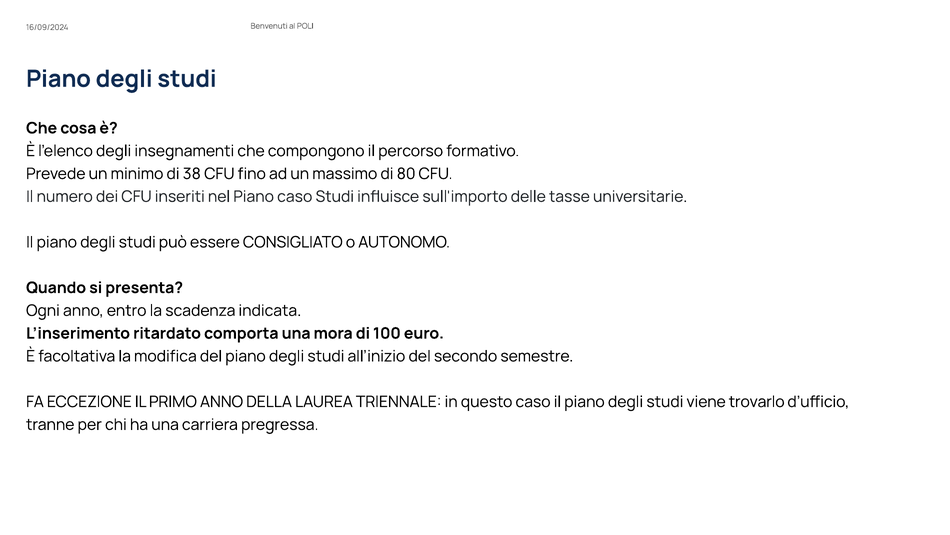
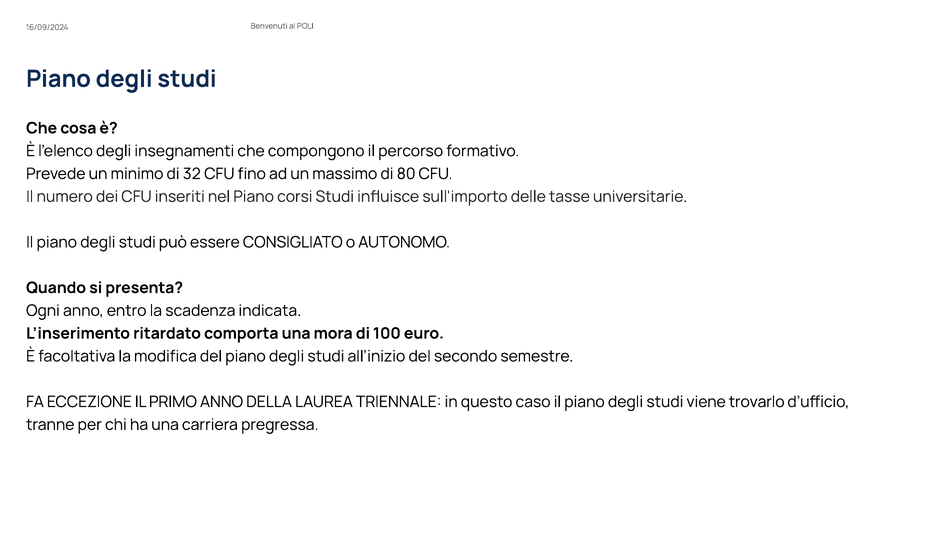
38: 38 -> 32
Piano caso: caso -> corsi
